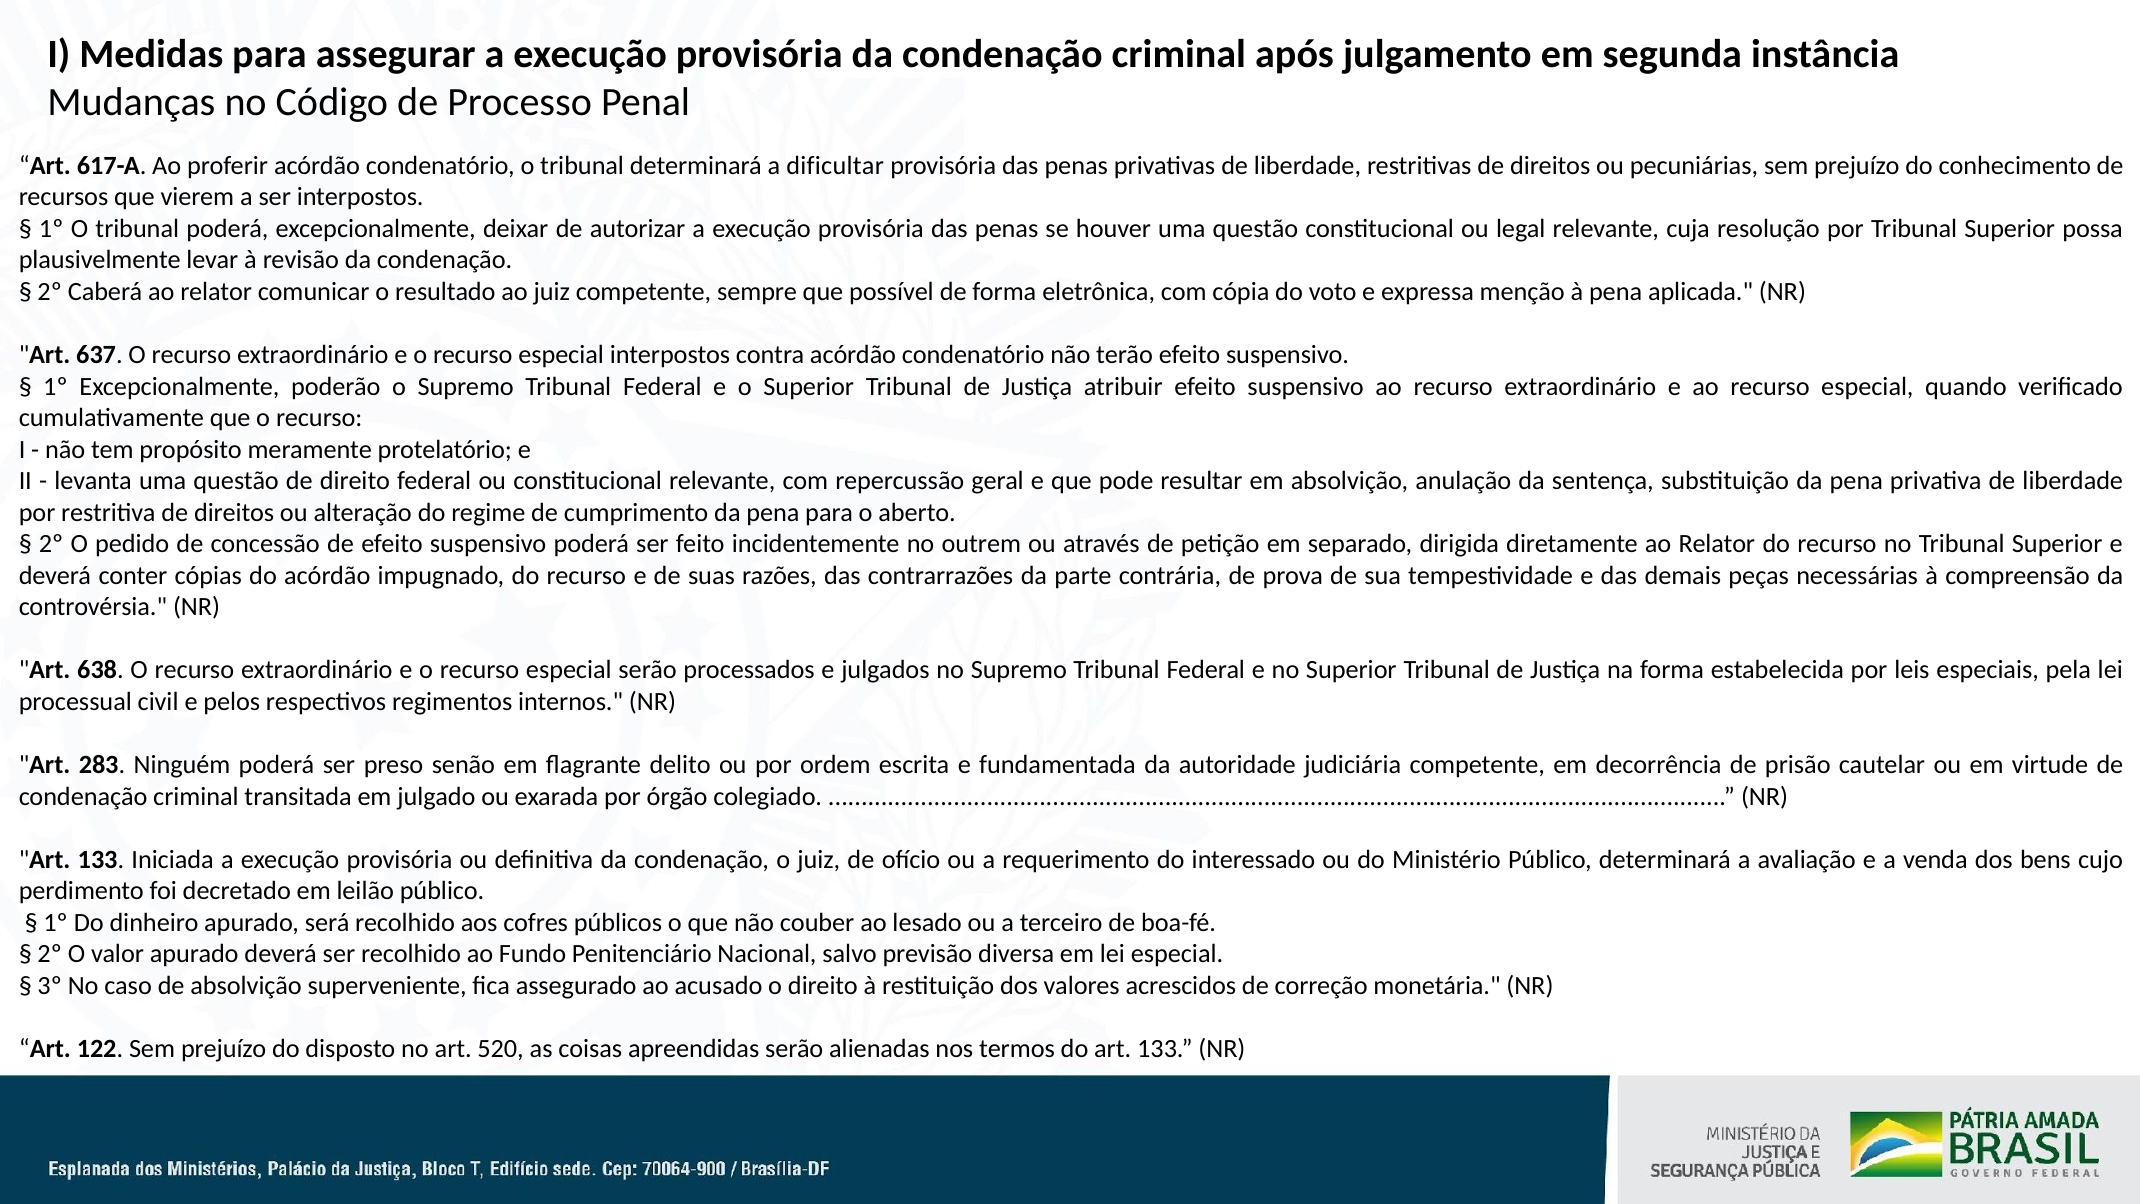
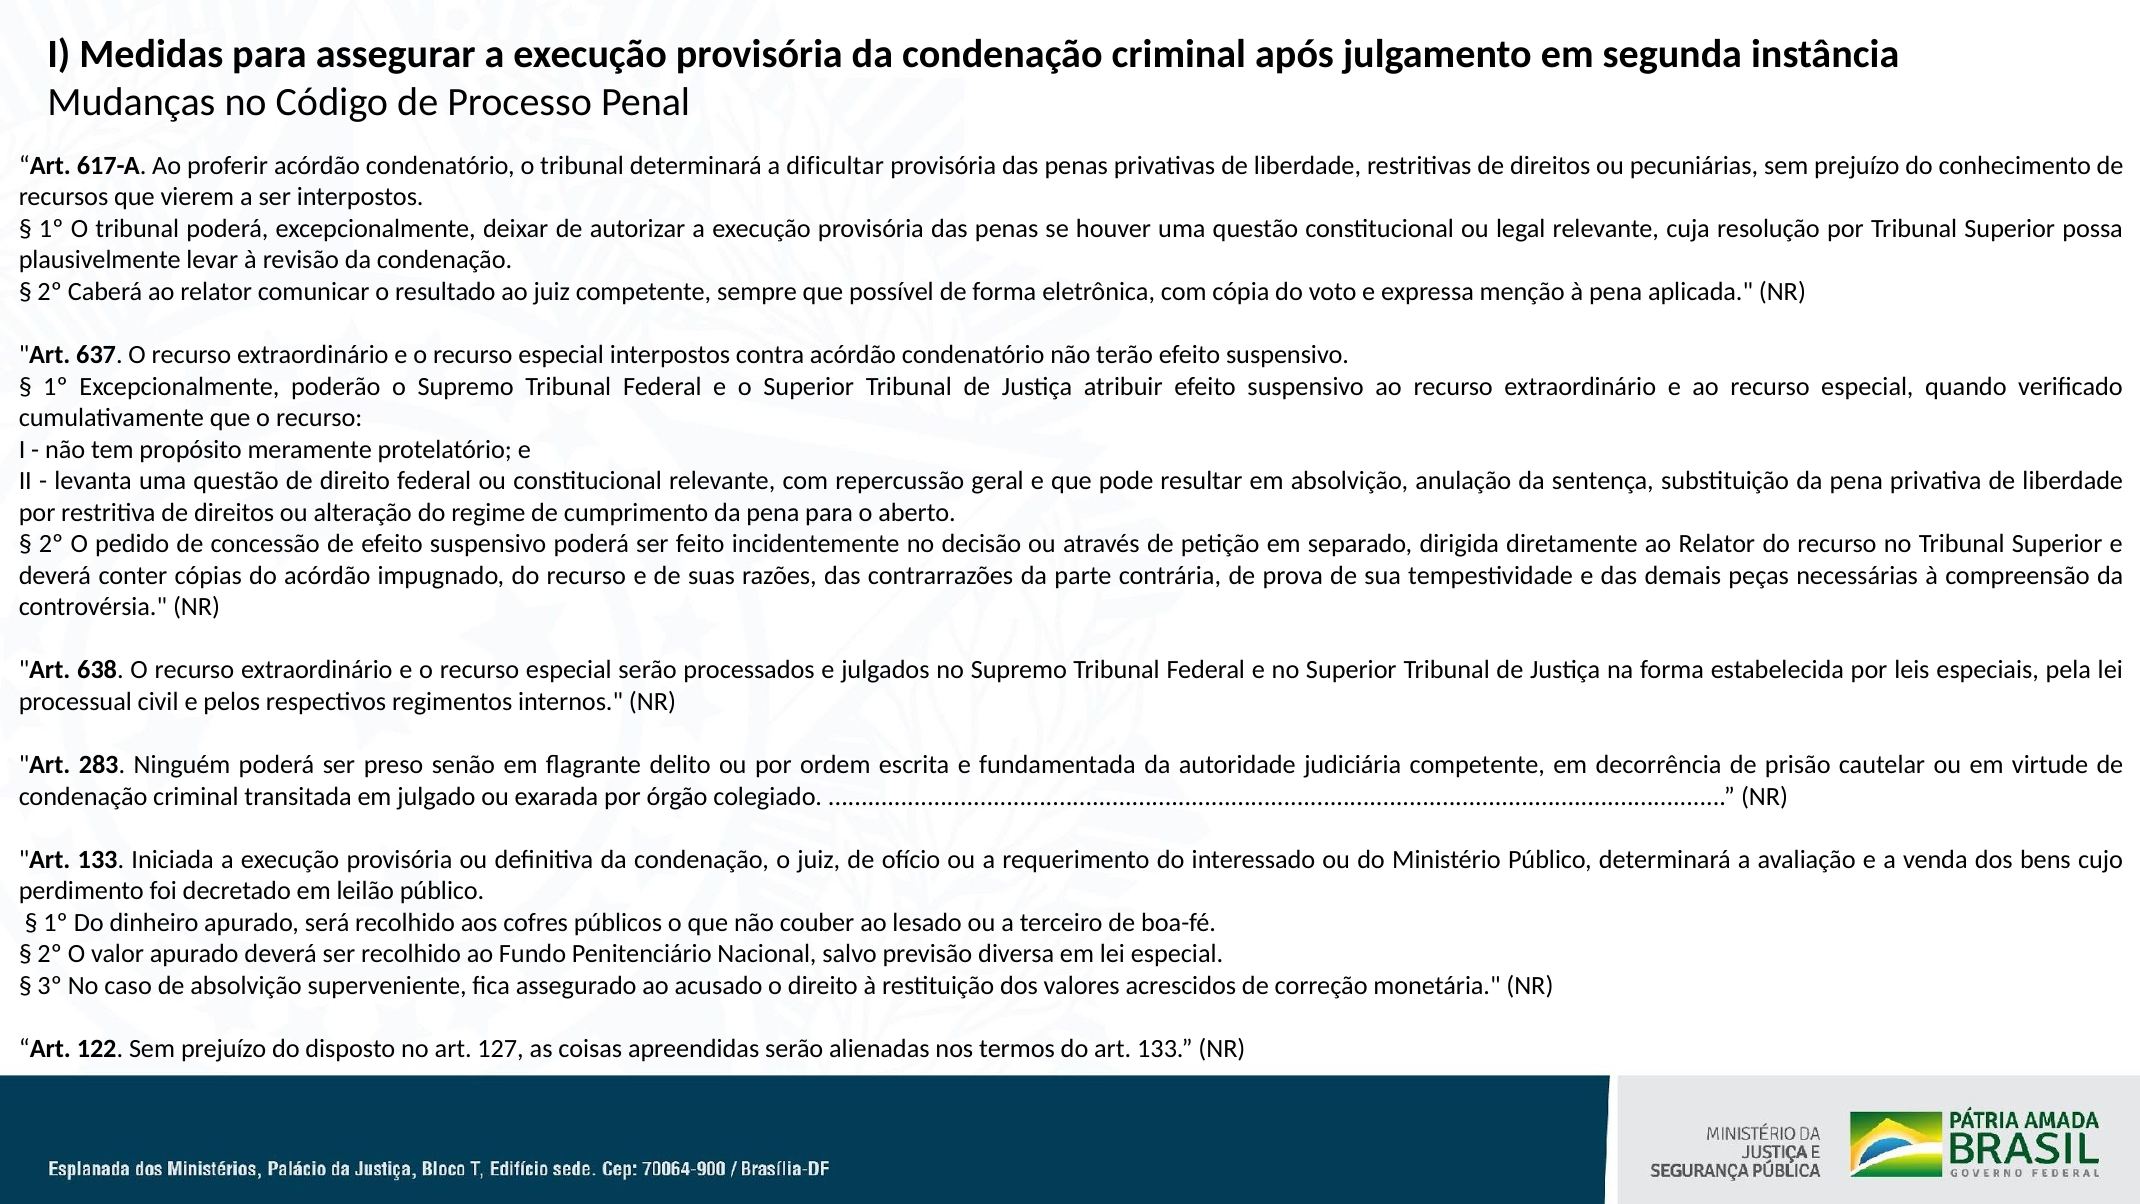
outrem: outrem -> decisão
520: 520 -> 127
